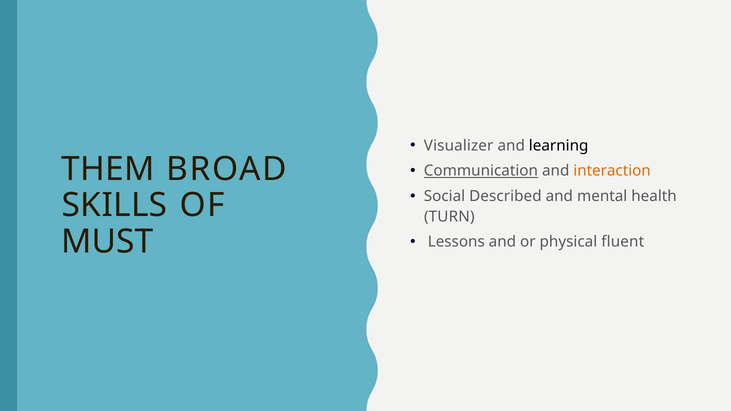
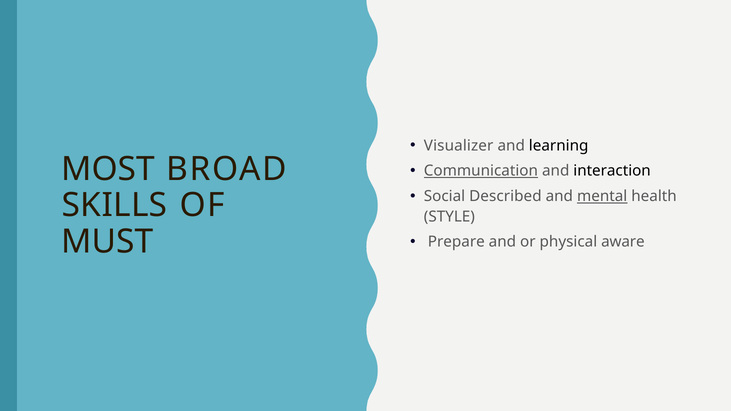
THEM: THEM -> MOST
interaction colour: orange -> black
mental underline: none -> present
TURN: TURN -> STYLE
Lessons: Lessons -> Prepare
fluent: fluent -> aware
